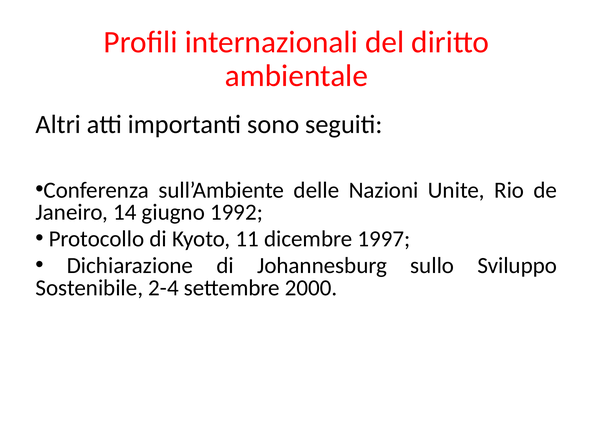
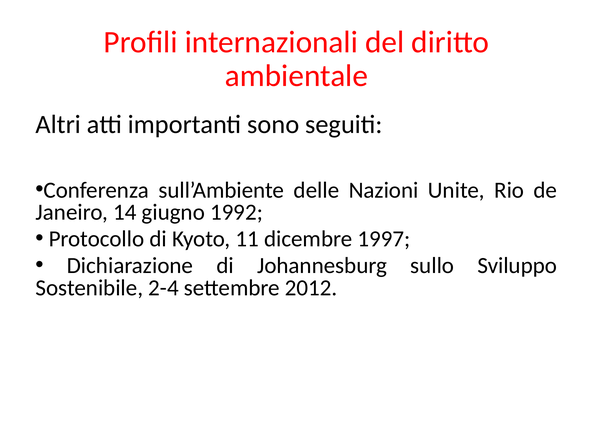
2000: 2000 -> 2012
